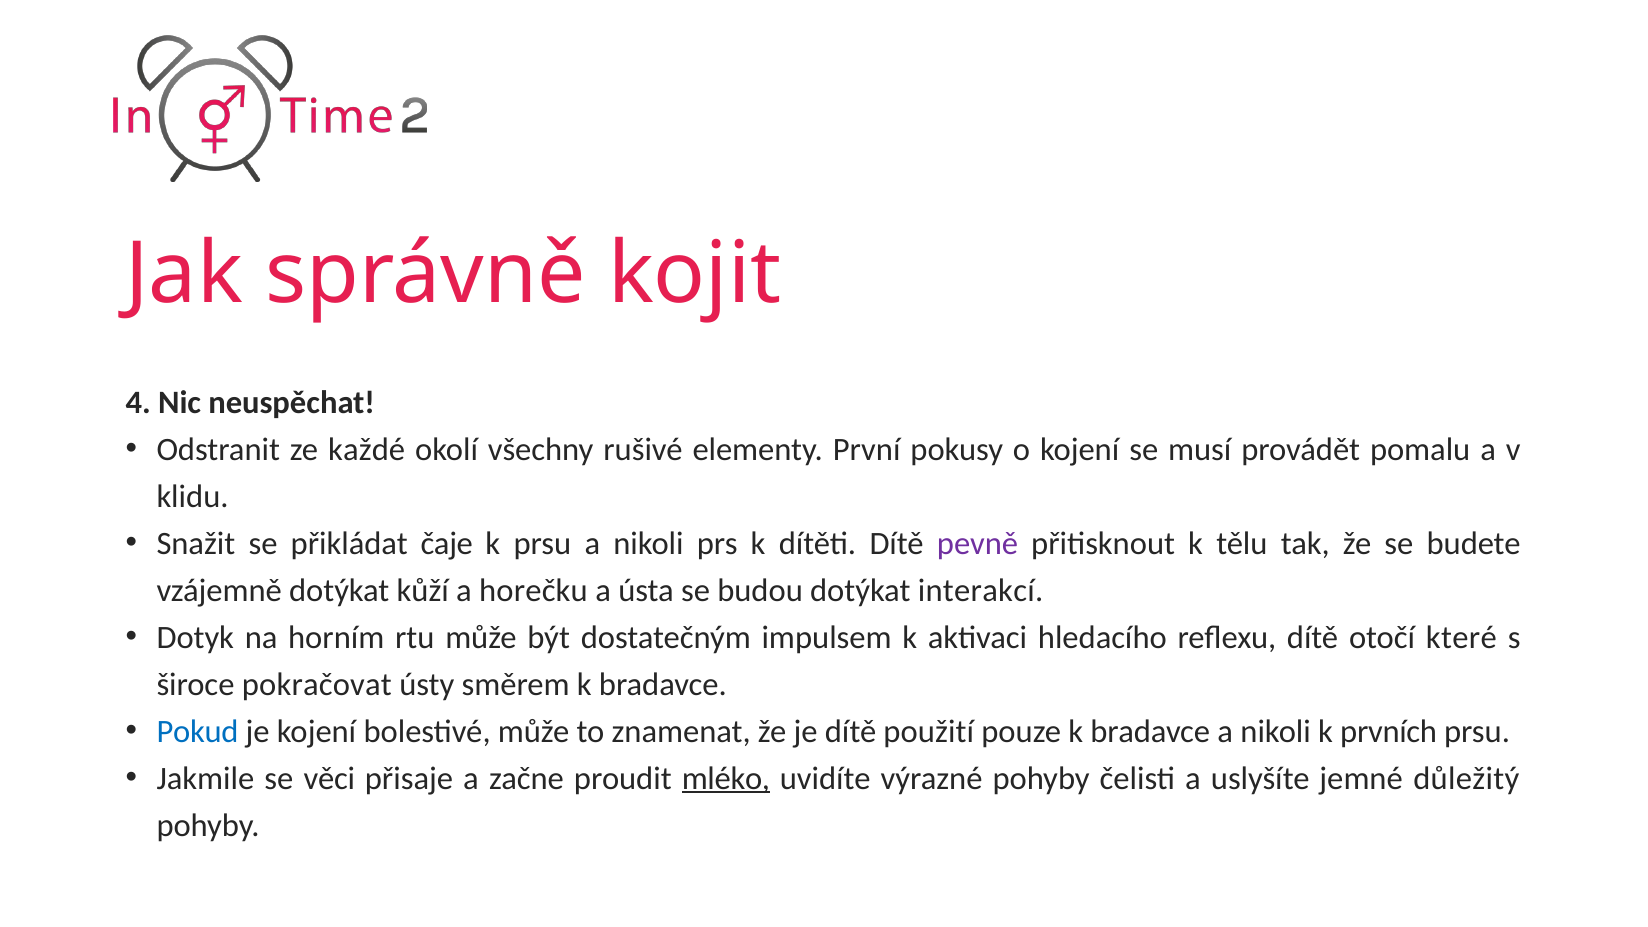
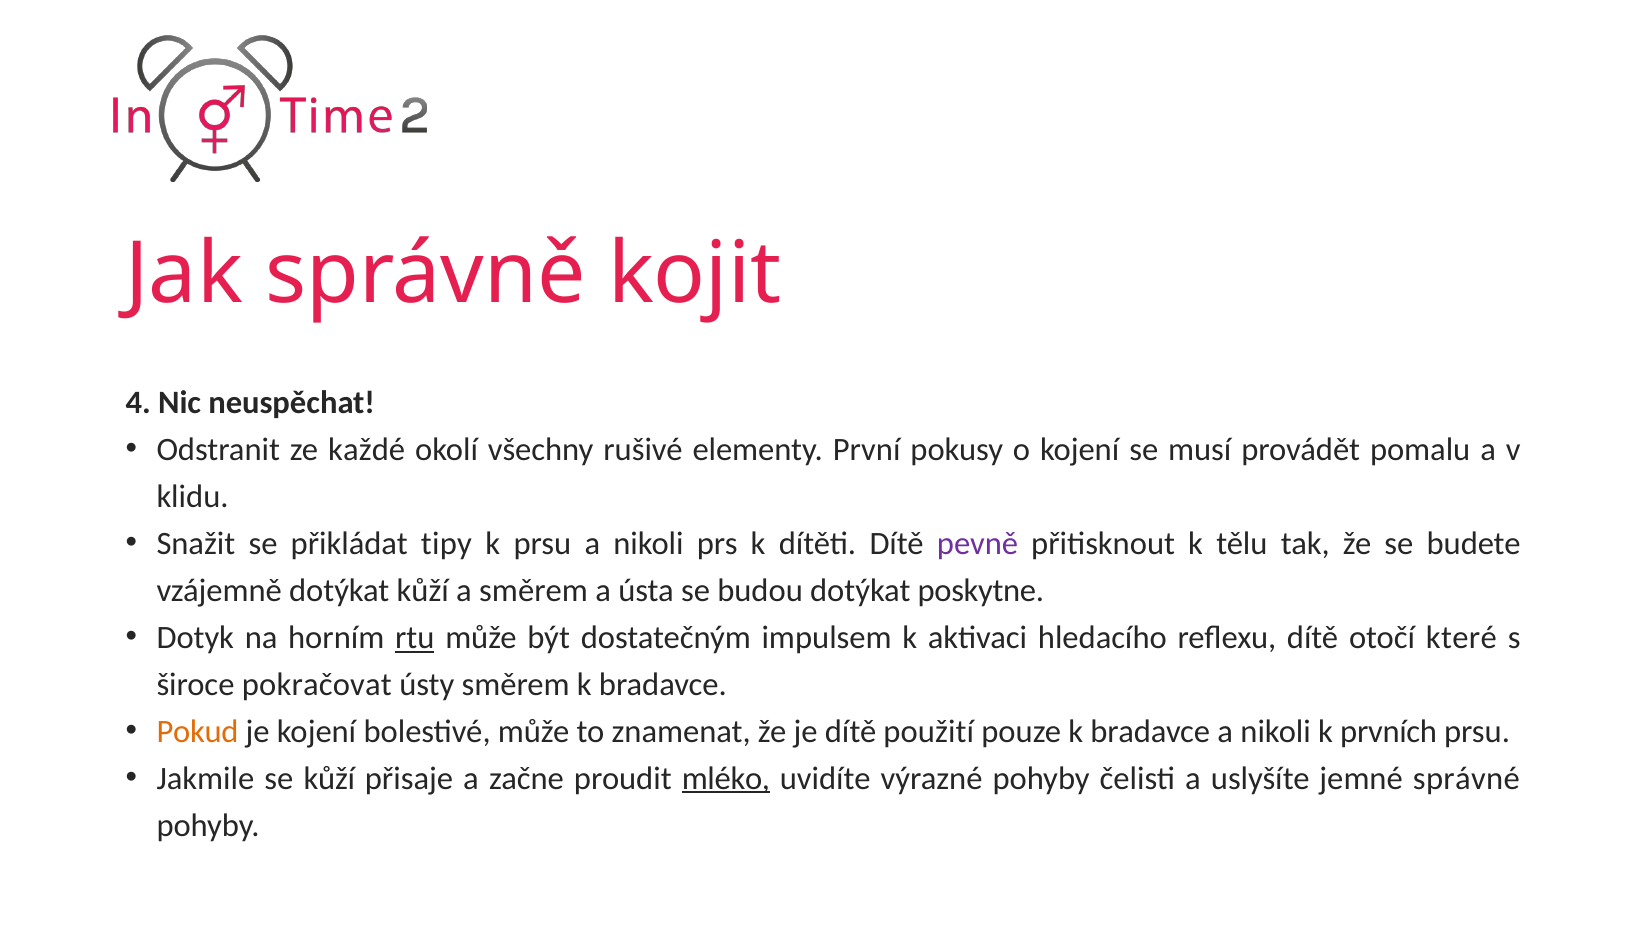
čaje: čaje -> tipy
a horečku: horečku -> směrem
interakcí: interakcí -> poskytne
rtu underline: none -> present
Pokud colour: blue -> orange
se věci: věci -> kůží
důležitý: důležitý -> správné
